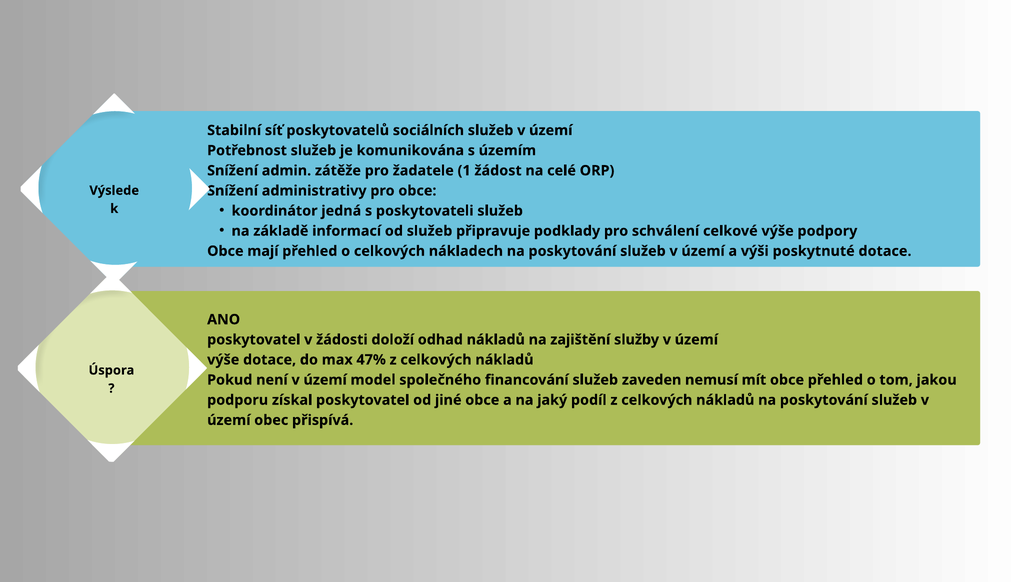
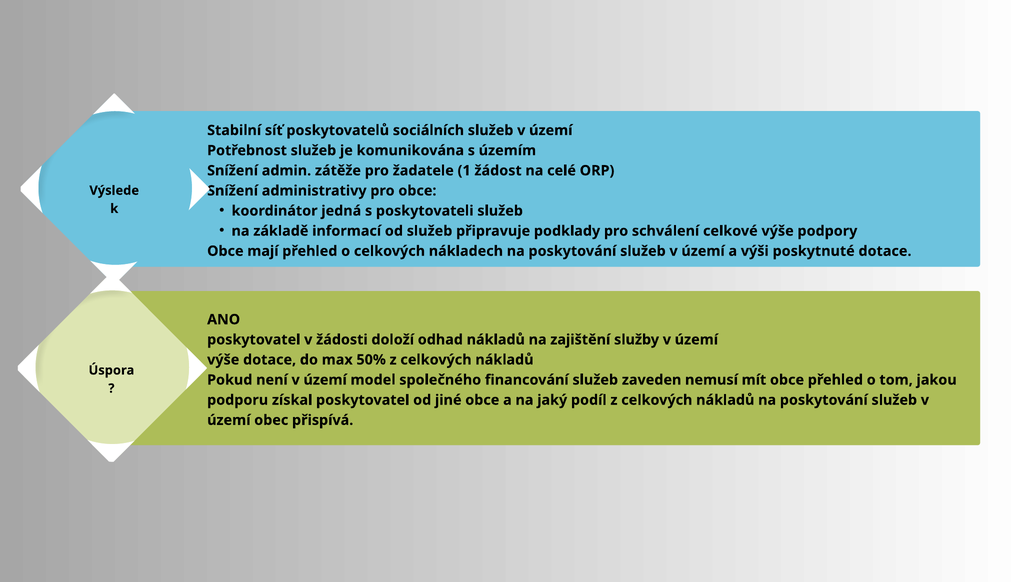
47%: 47% -> 50%
